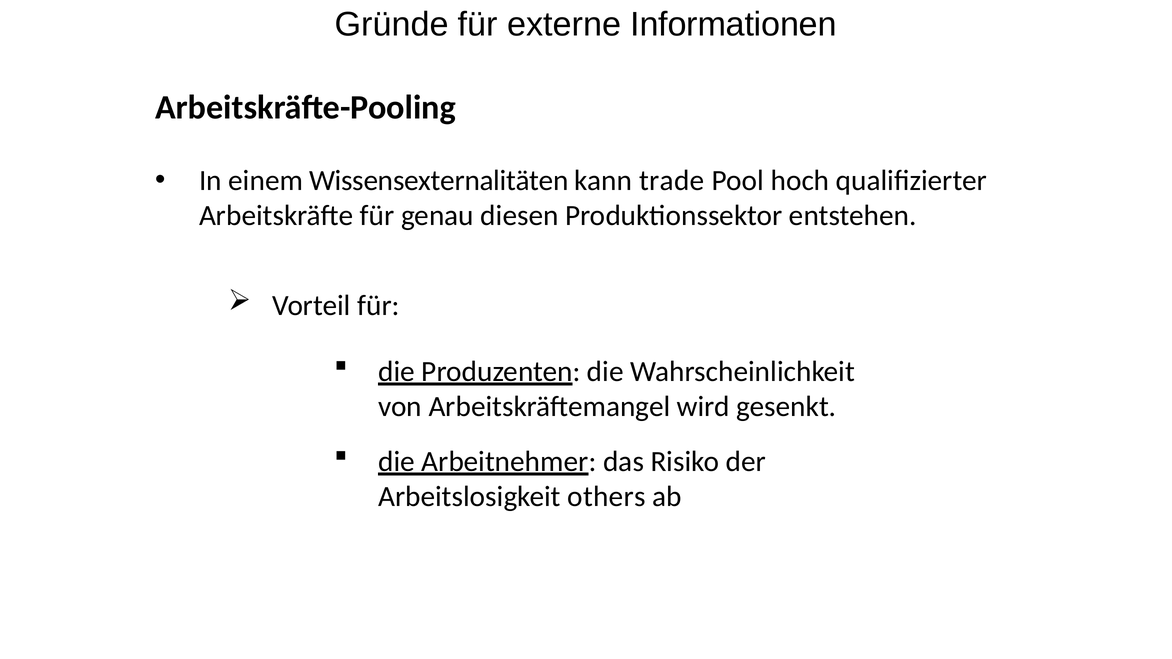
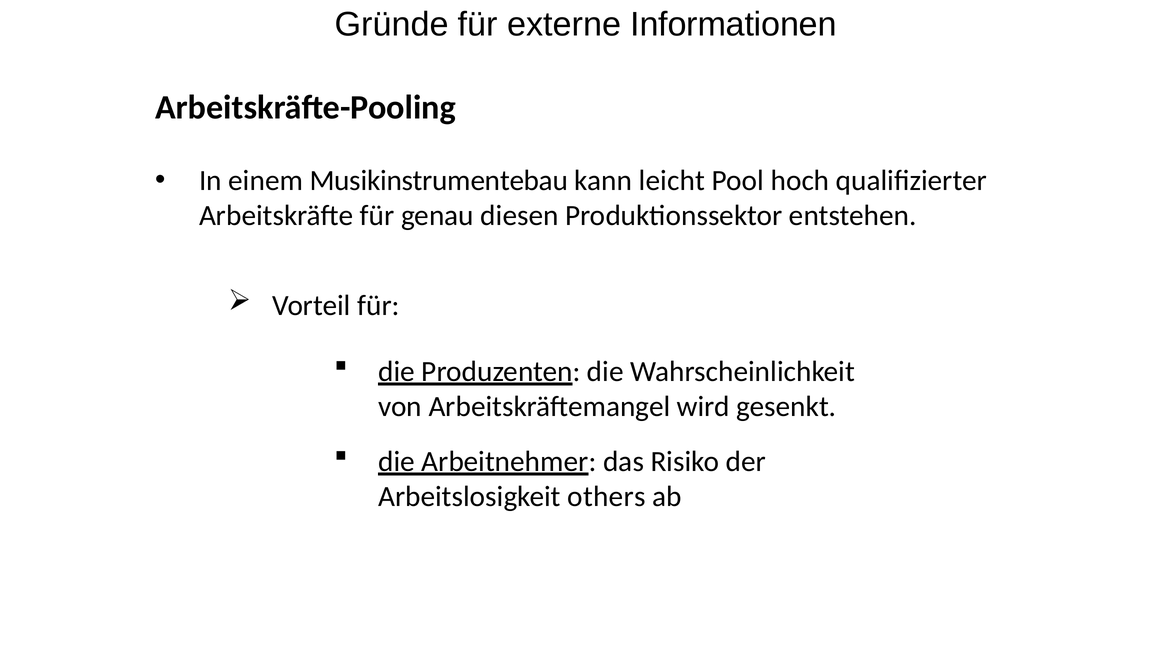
Wissensexternalitäten: Wissensexternalitäten -> Musikinstrumentebau
trade: trade -> leicht
